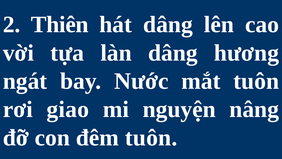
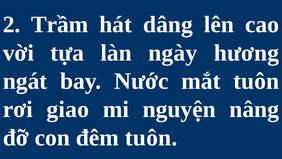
Thiên: Thiên -> Trầm
làn dâng: dâng -> ngày
